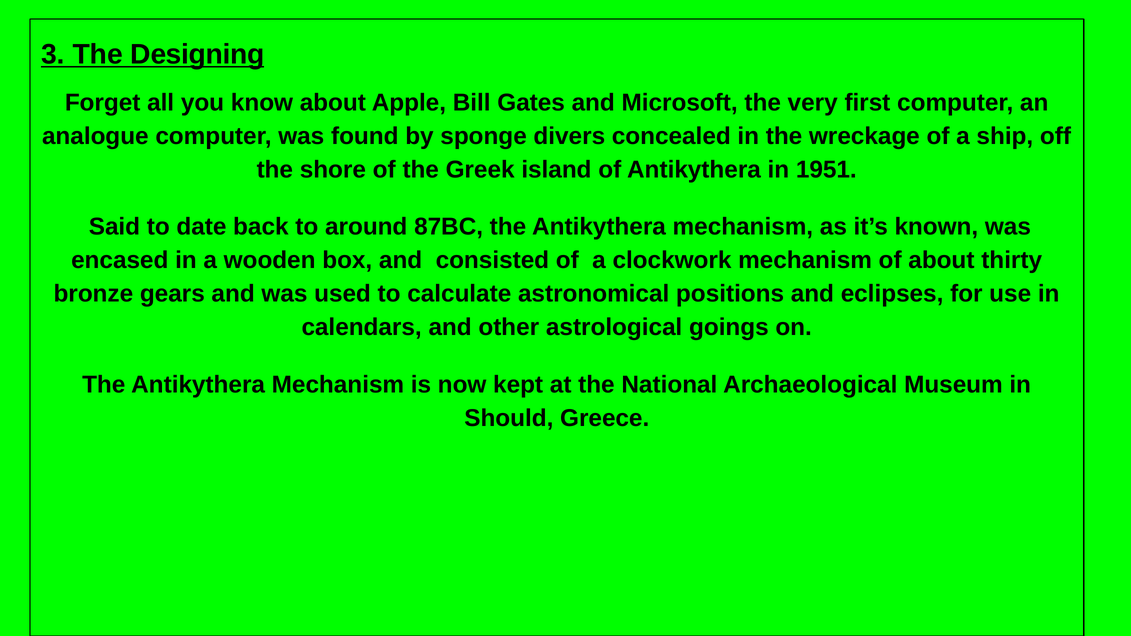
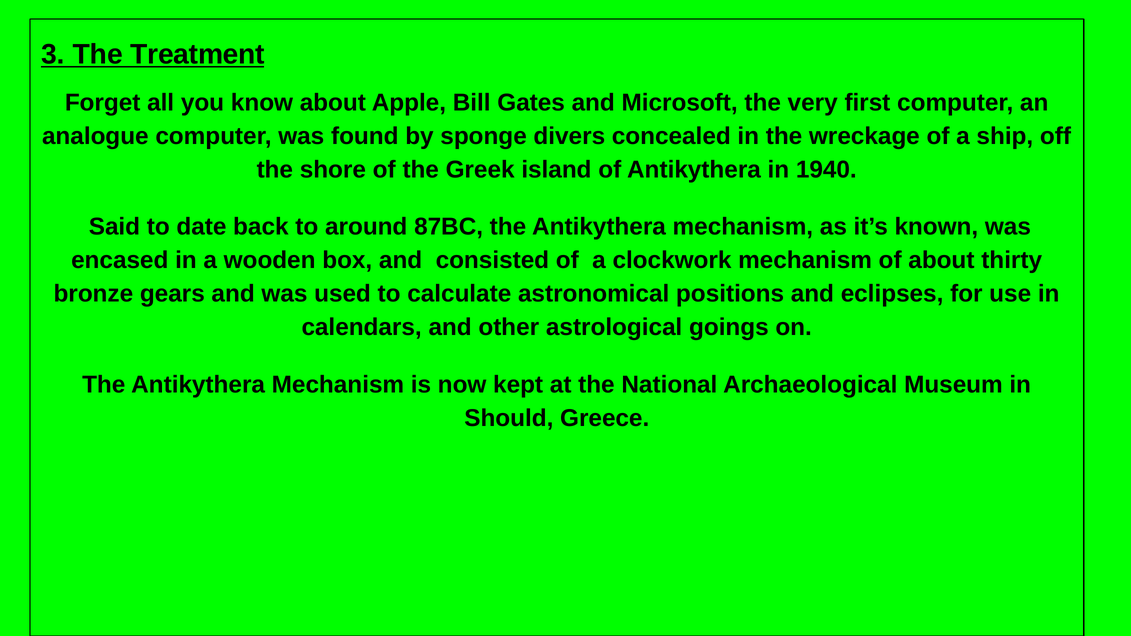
Designing: Designing -> Treatment
1951: 1951 -> 1940
